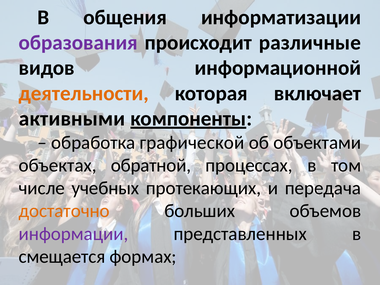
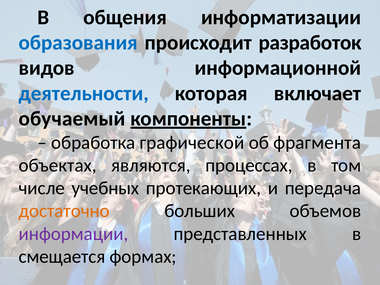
образования colour: purple -> blue
различные: различные -> разработок
деятельности colour: orange -> blue
активными: активными -> обучаемый
объектами: объектами -> фрагмента
обратной: обратной -> являются
